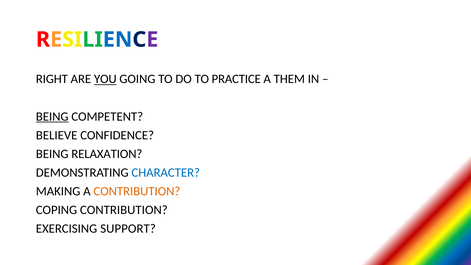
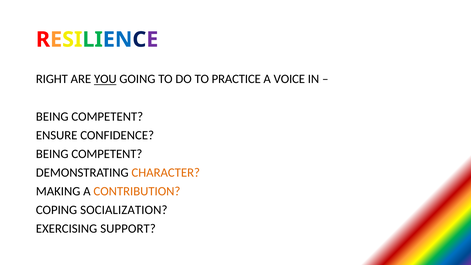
THEM: THEM -> VOICE
BEING at (52, 116) underline: present -> none
BELIEVE: BELIEVE -> ENSURE
RELAXATION at (107, 154): RELAXATION -> COMPETENT
CHARACTER colour: blue -> orange
COPING CONTRIBUTION: CONTRIBUTION -> SOCIALIZATION
